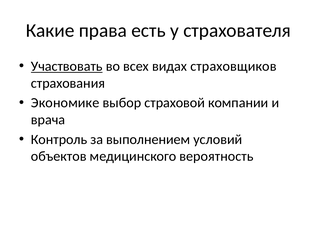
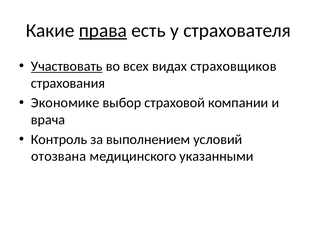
права underline: none -> present
объектов: объектов -> отозвана
вероятность: вероятность -> указанными
